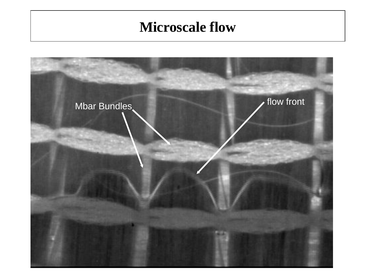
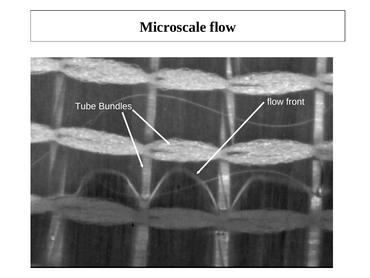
Mbar: Mbar -> Tube
